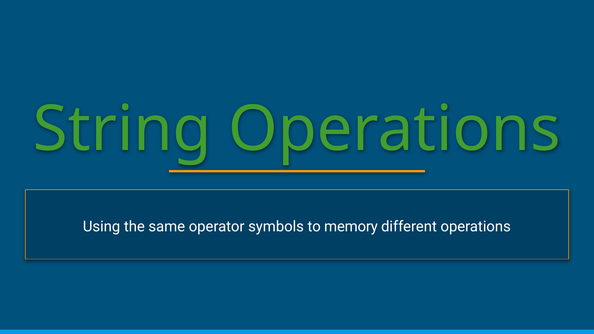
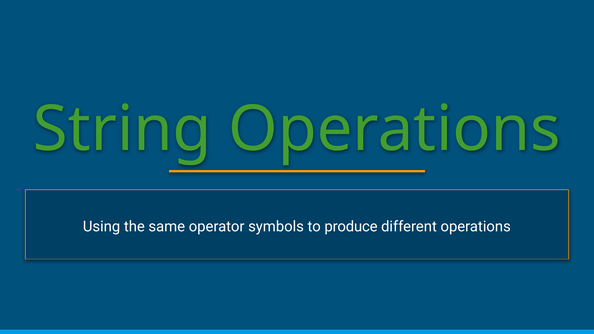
memory: memory -> produce
